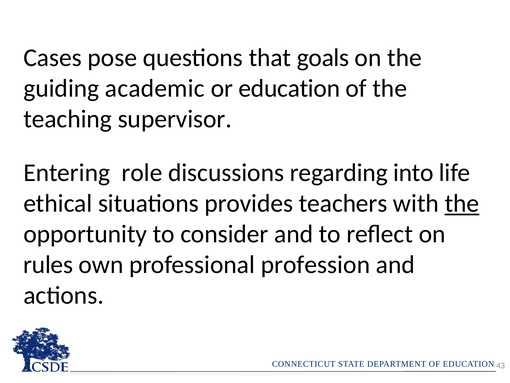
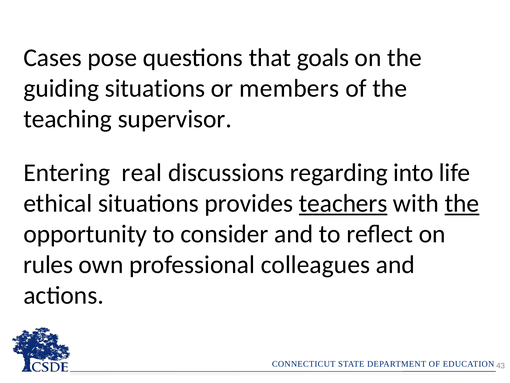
guiding academic: academic -> situations
or education: education -> members
role: role -> real
teachers underline: none -> present
profession: profession -> colleagues
